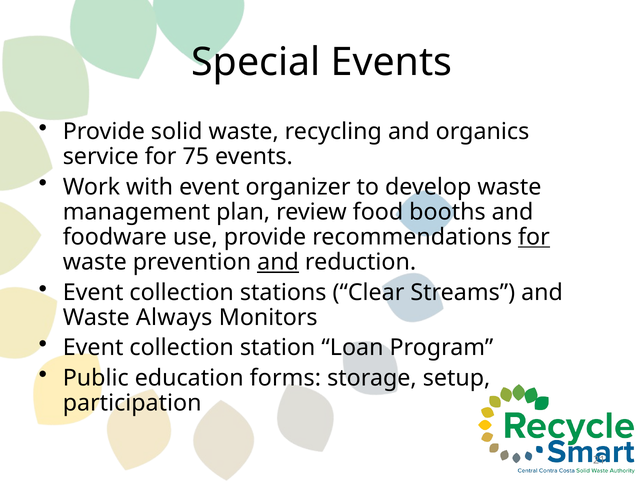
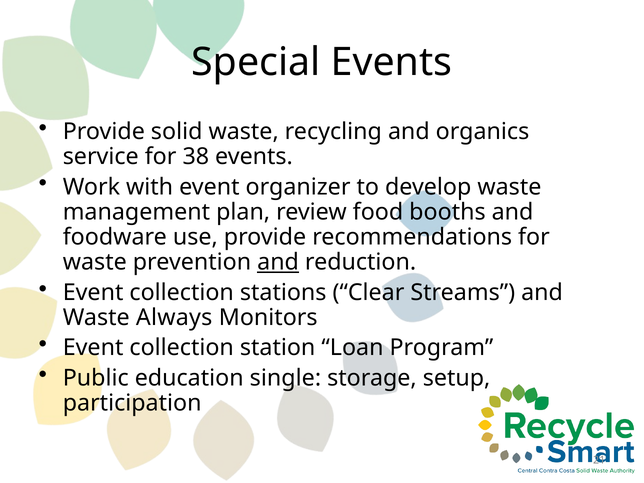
75: 75 -> 38
for at (534, 237) underline: present -> none
forms: forms -> single
